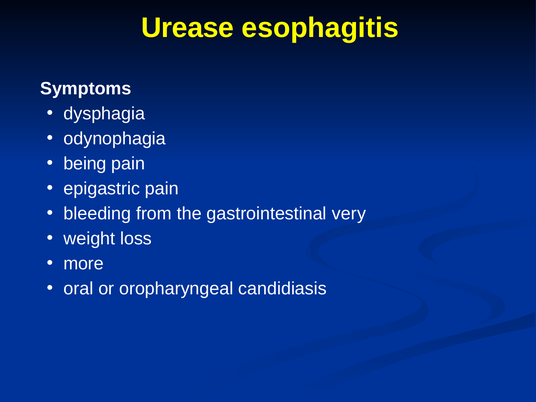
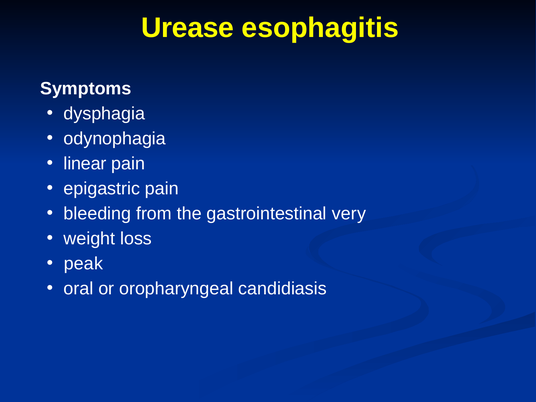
being: being -> linear
more: more -> peak
